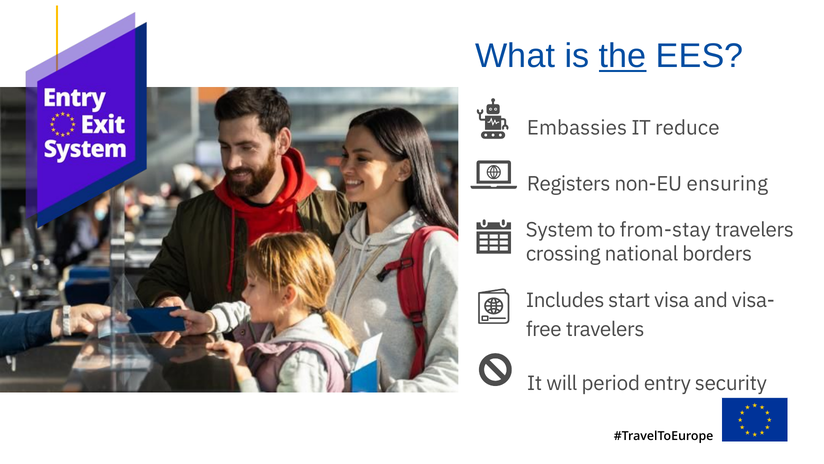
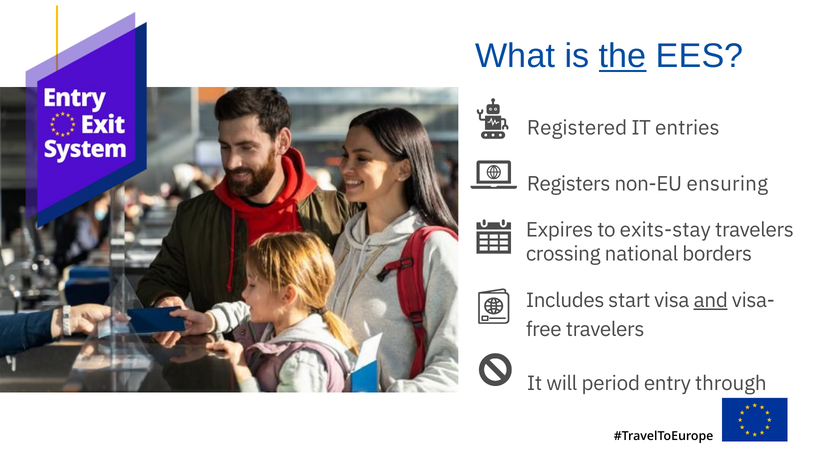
Embassies: Embassies -> Registered
reduce: reduce -> entries
System: System -> Expires
from-stay: from-stay -> exits-stay
and underline: none -> present
security: security -> through
